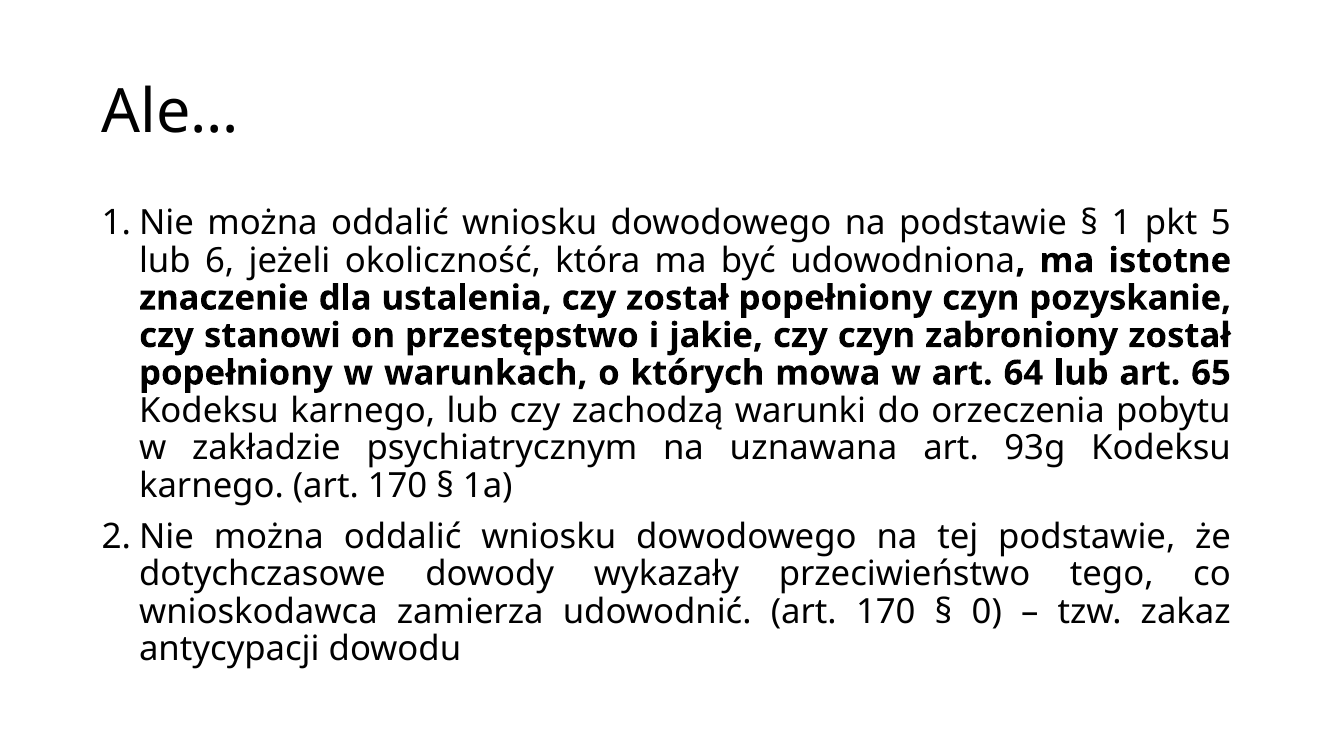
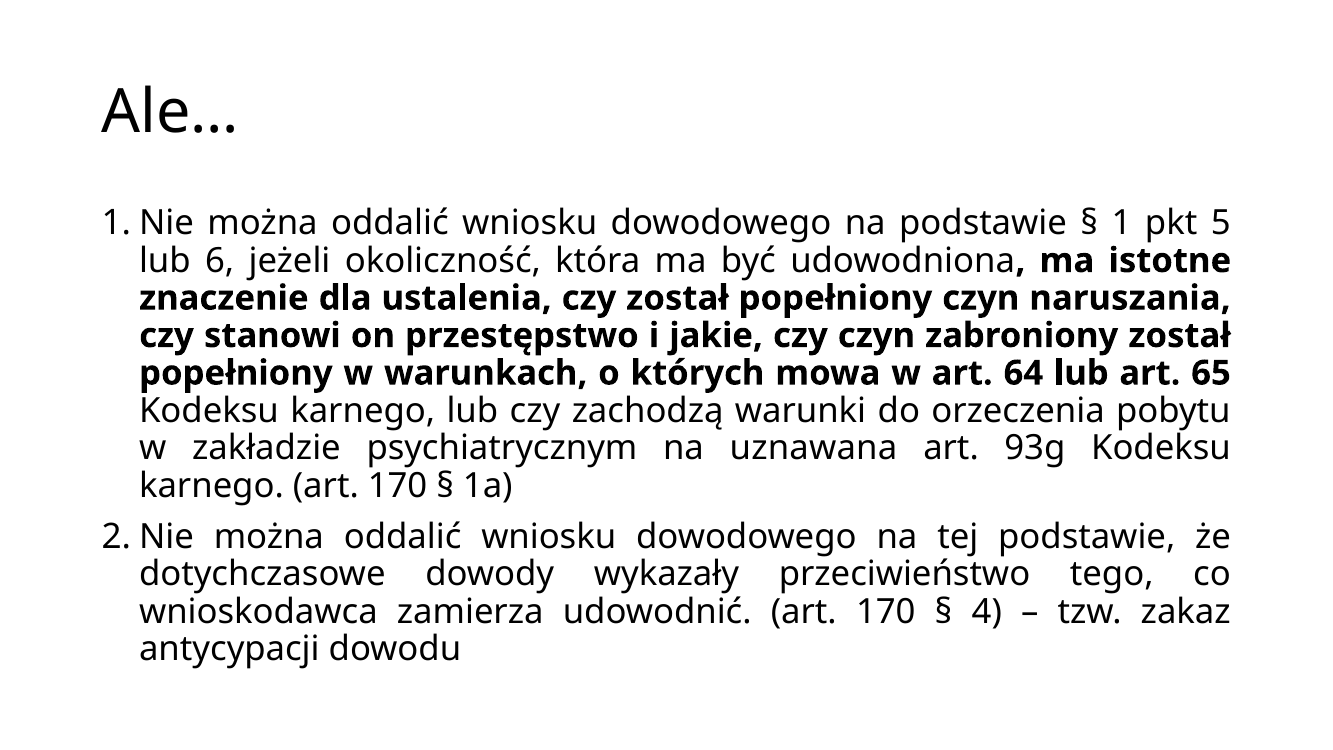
pozyskanie: pozyskanie -> naruszania
0: 0 -> 4
